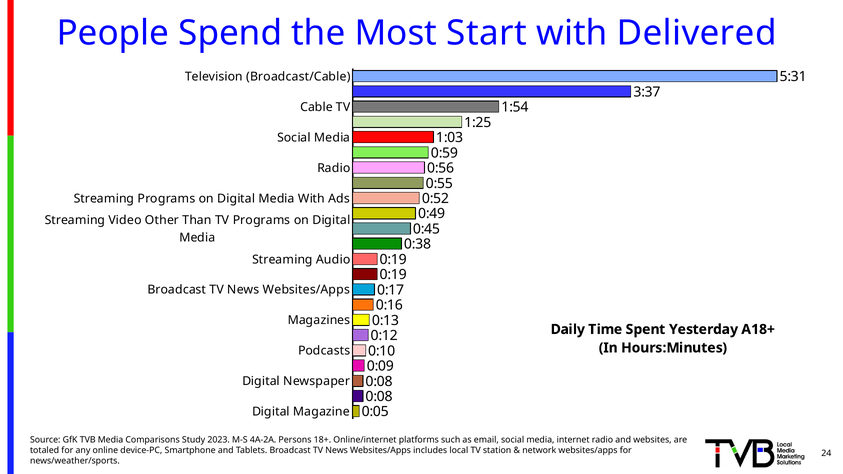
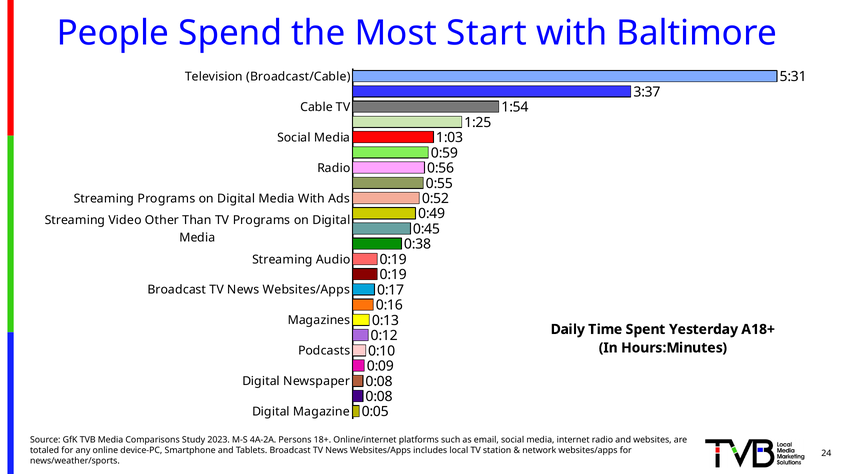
Delivered: Delivered -> Baltimore
